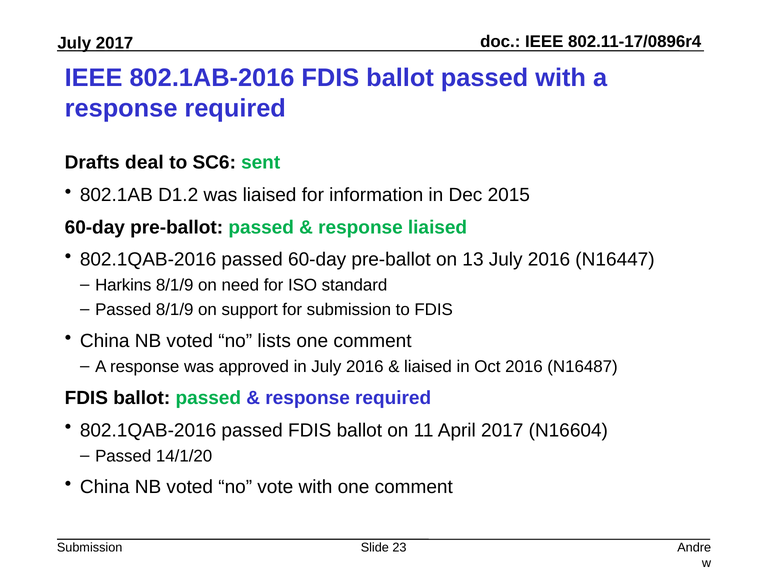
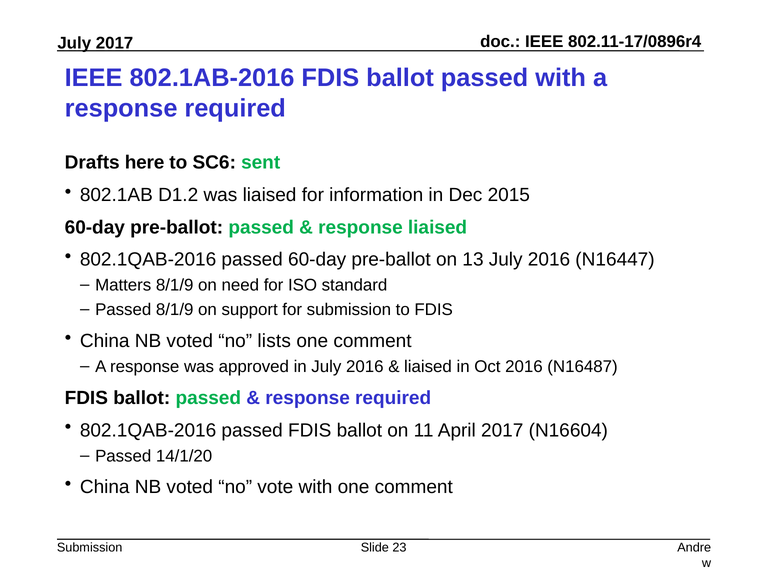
deal: deal -> here
Harkins: Harkins -> Matters
